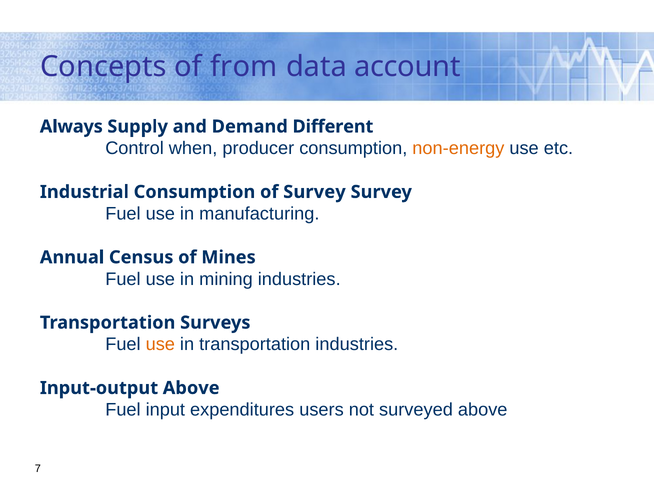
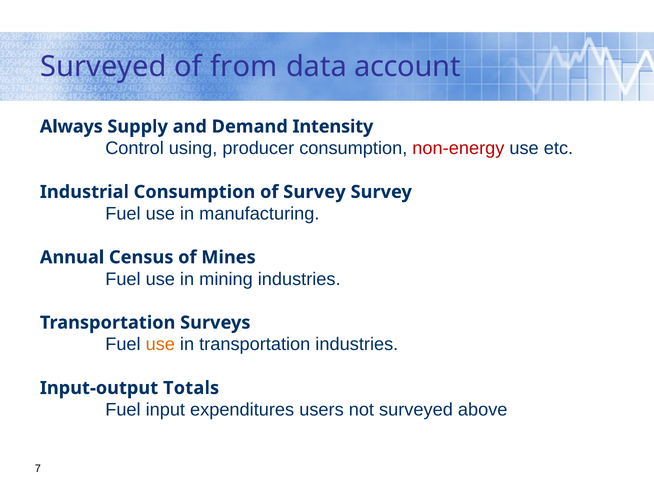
Concepts at (103, 67): Concepts -> Surveyed
Different: Different -> Intensity
when: when -> using
non-energy colour: orange -> red
Input-output Above: Above -> Totals
